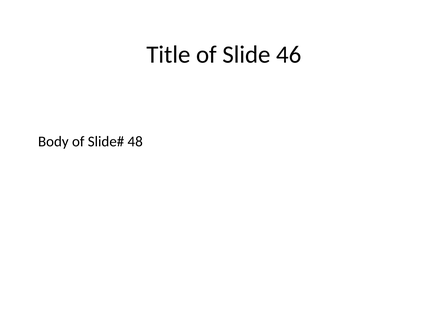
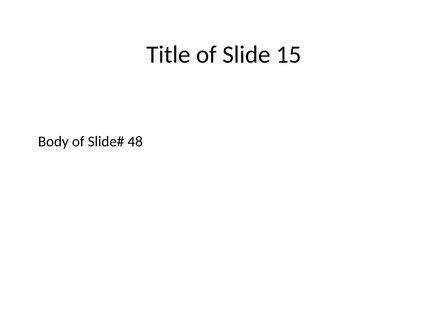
46: 46 -> 15
